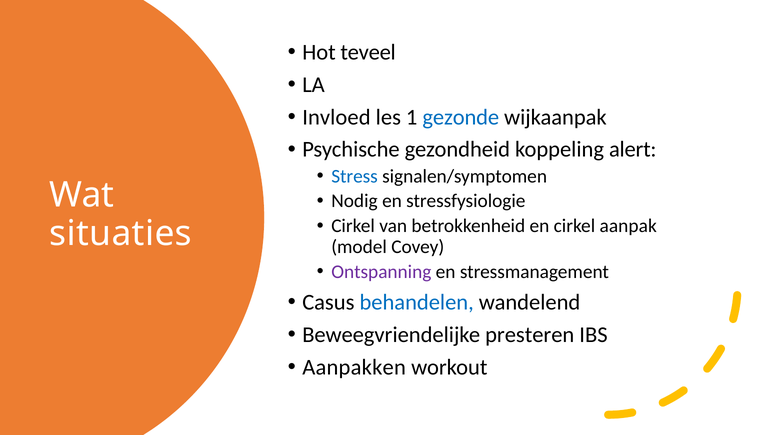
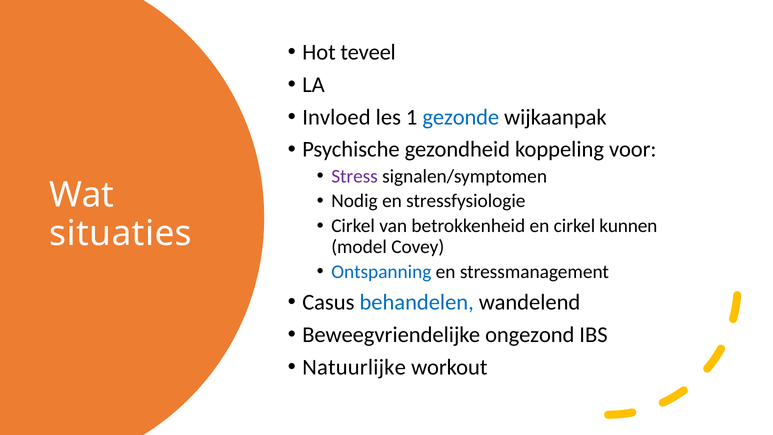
alert: alert -> voor
Stress colour: blue -> purple
aanpak: aanpak -> kunnen
Ontspanning colour: purple -> blue
presteren: presteren -> ongezond
Aanpakken: Aanpakken -> Natuurlijke
